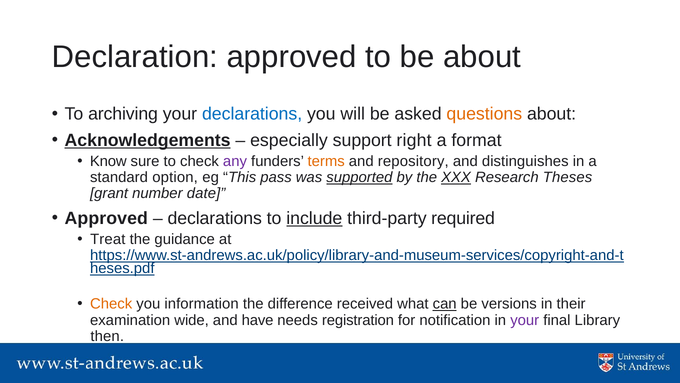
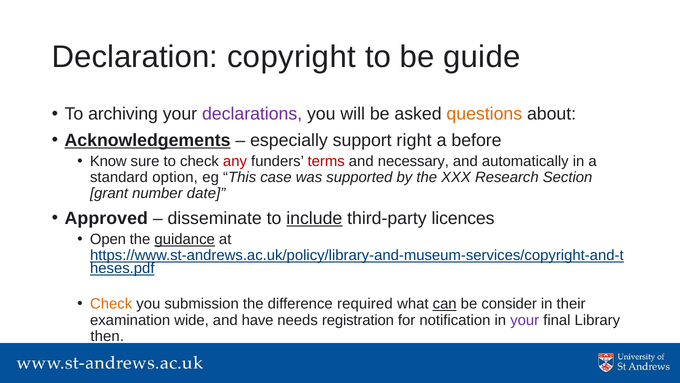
Declaration approved: approved -> copyright
be about: about -> guide
declarations at (252, 114) colour: blue -> purple
format: format -> before
any colour: purple -> red
terms colour: orange -> red
repository: repository -> necessary
distinguishes: distinguishes -> automatically
pass: pass -> case
supported underline: present -> none
XXX underline: present -> none
Theses: Theses -> Section
declarations at (215, 218): declarations -> disseminate
required: required -> licences
Treat: Treat -> Open
guidance underline: none -> present
information: information -> submission
received: received -> required
versions: versions -> consider
